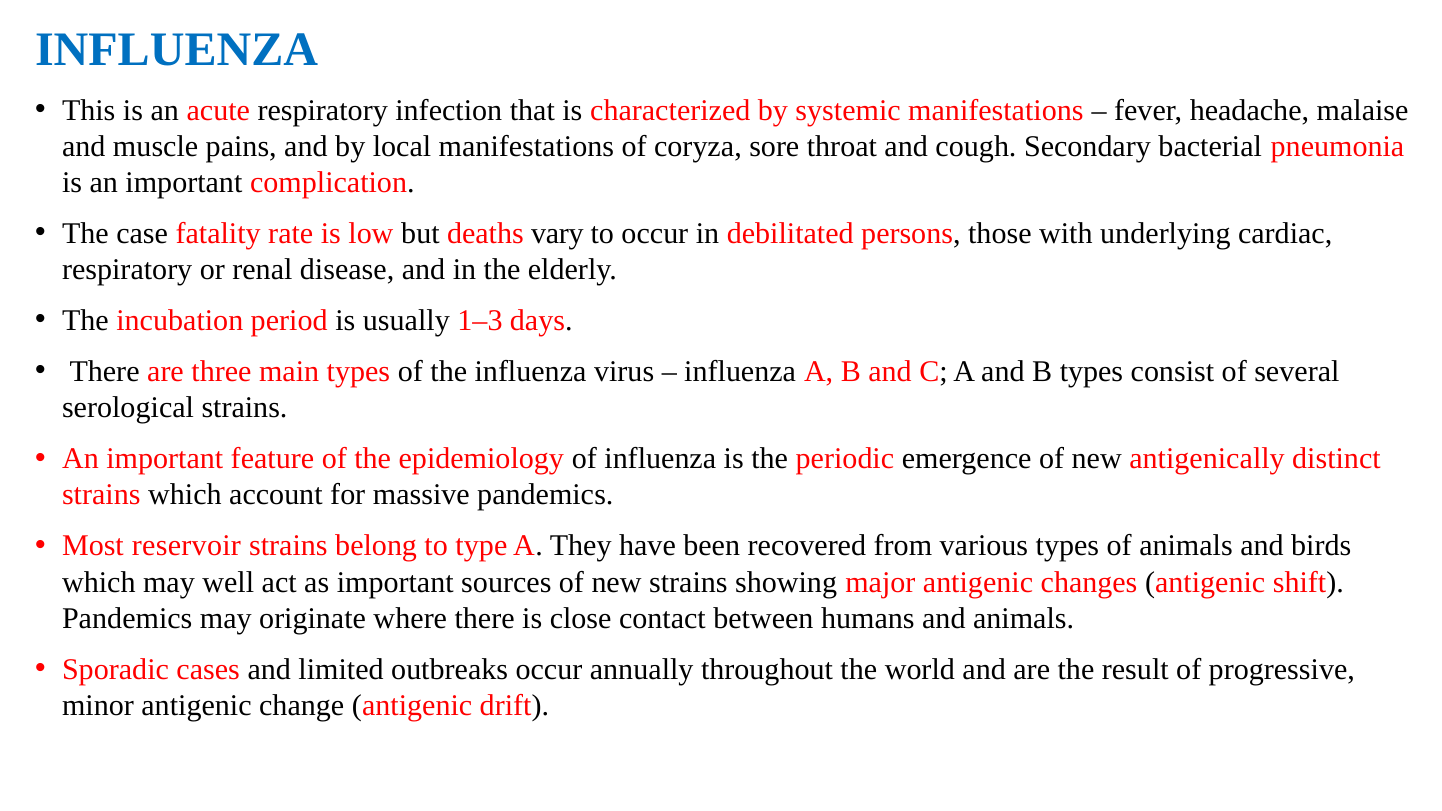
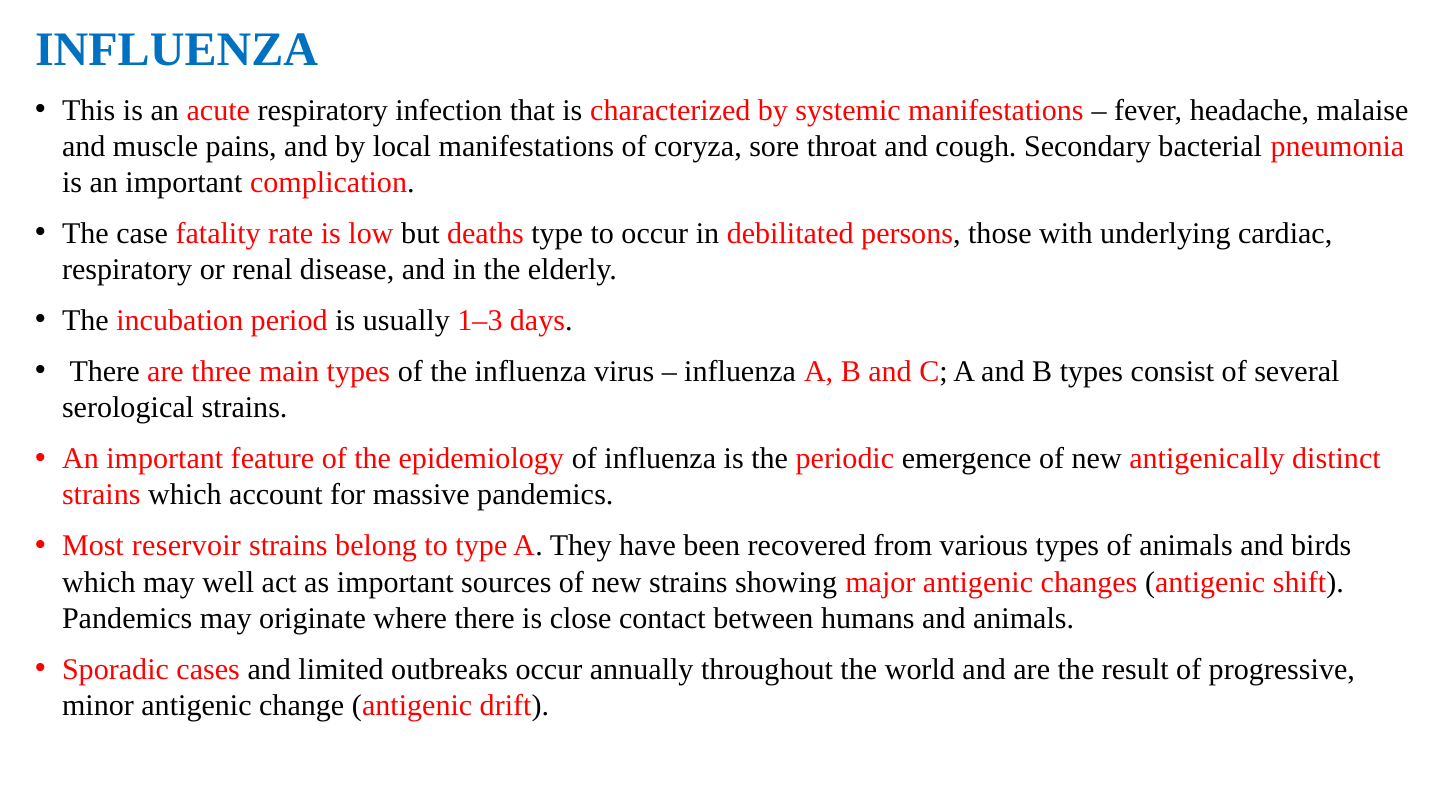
deaths vary: vary -> type
